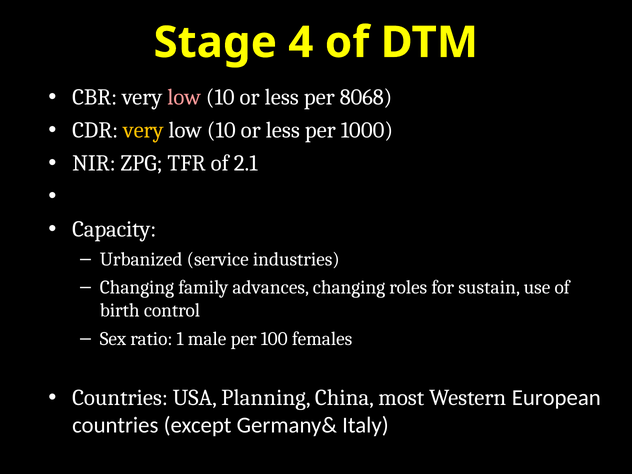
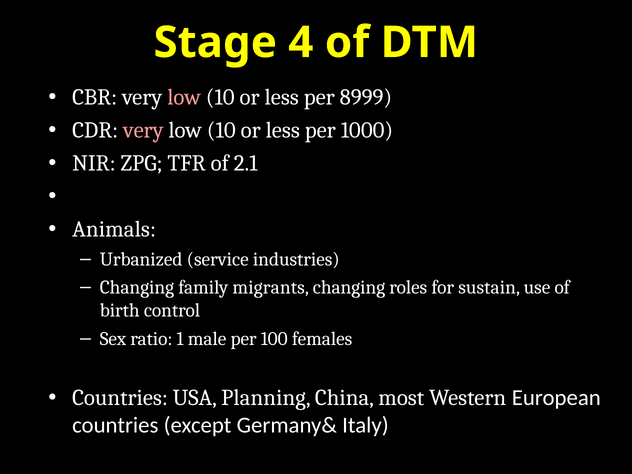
8068: 8068 -> 8999
very at (143, 130) colour: yellow -> pink
Capacity: Capacity -> Animals
advances: advances -> migrants
